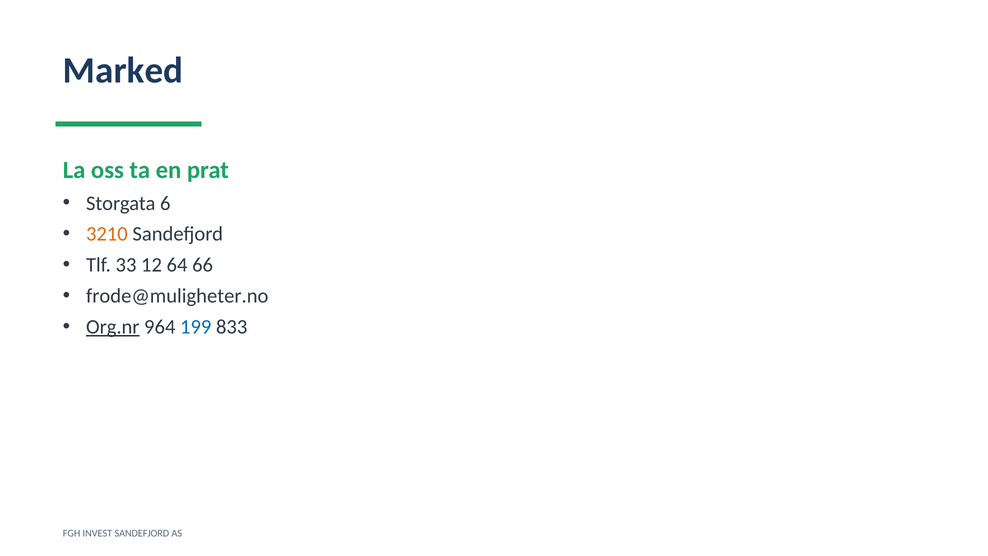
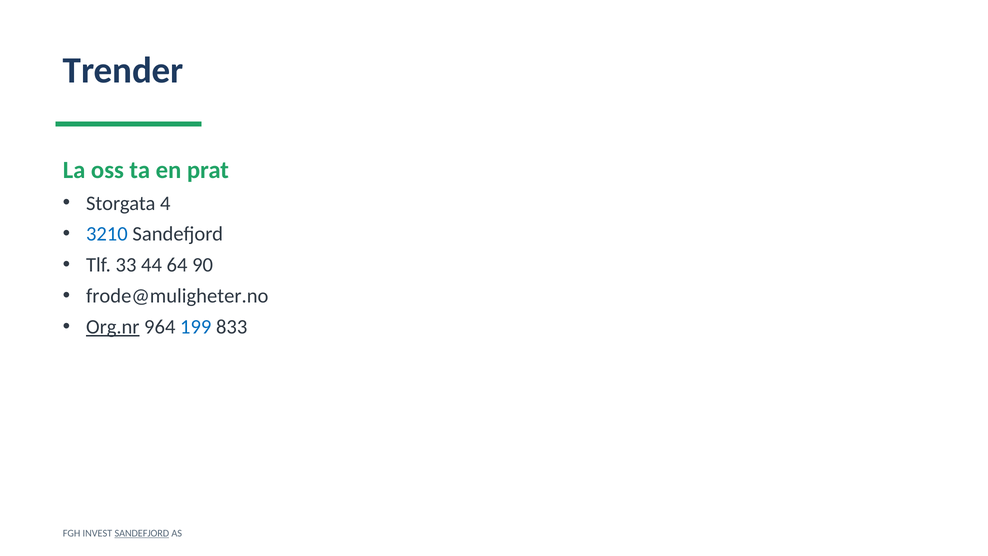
Marked: Marked -> Trender
6: 6 -> 4
3210 colour: orange -> blue
12: 12 -> 44
66: 66 -> 90
SANDEFJORD at (142, 533) underline: none -> present
